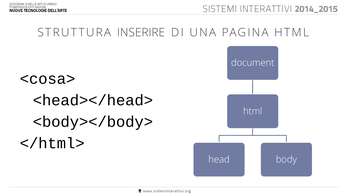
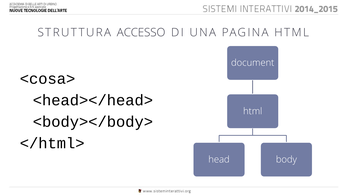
INSERIRE: INSERIRE -> ACCESSO
